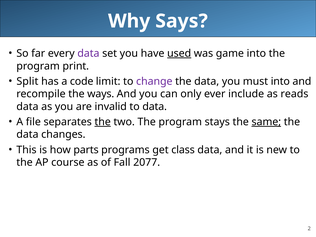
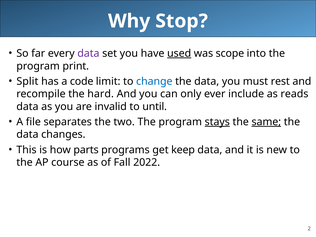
Says: Says -> Stop
game: game -> scope
change colour: purple -> blue
must into: into -> rest
ways: ways -> hard
to data: data -> until
the at (103, 122) underline: present -> none
stays underline: none -> present
class: class -> keep
2077: 2077 -> 2022
